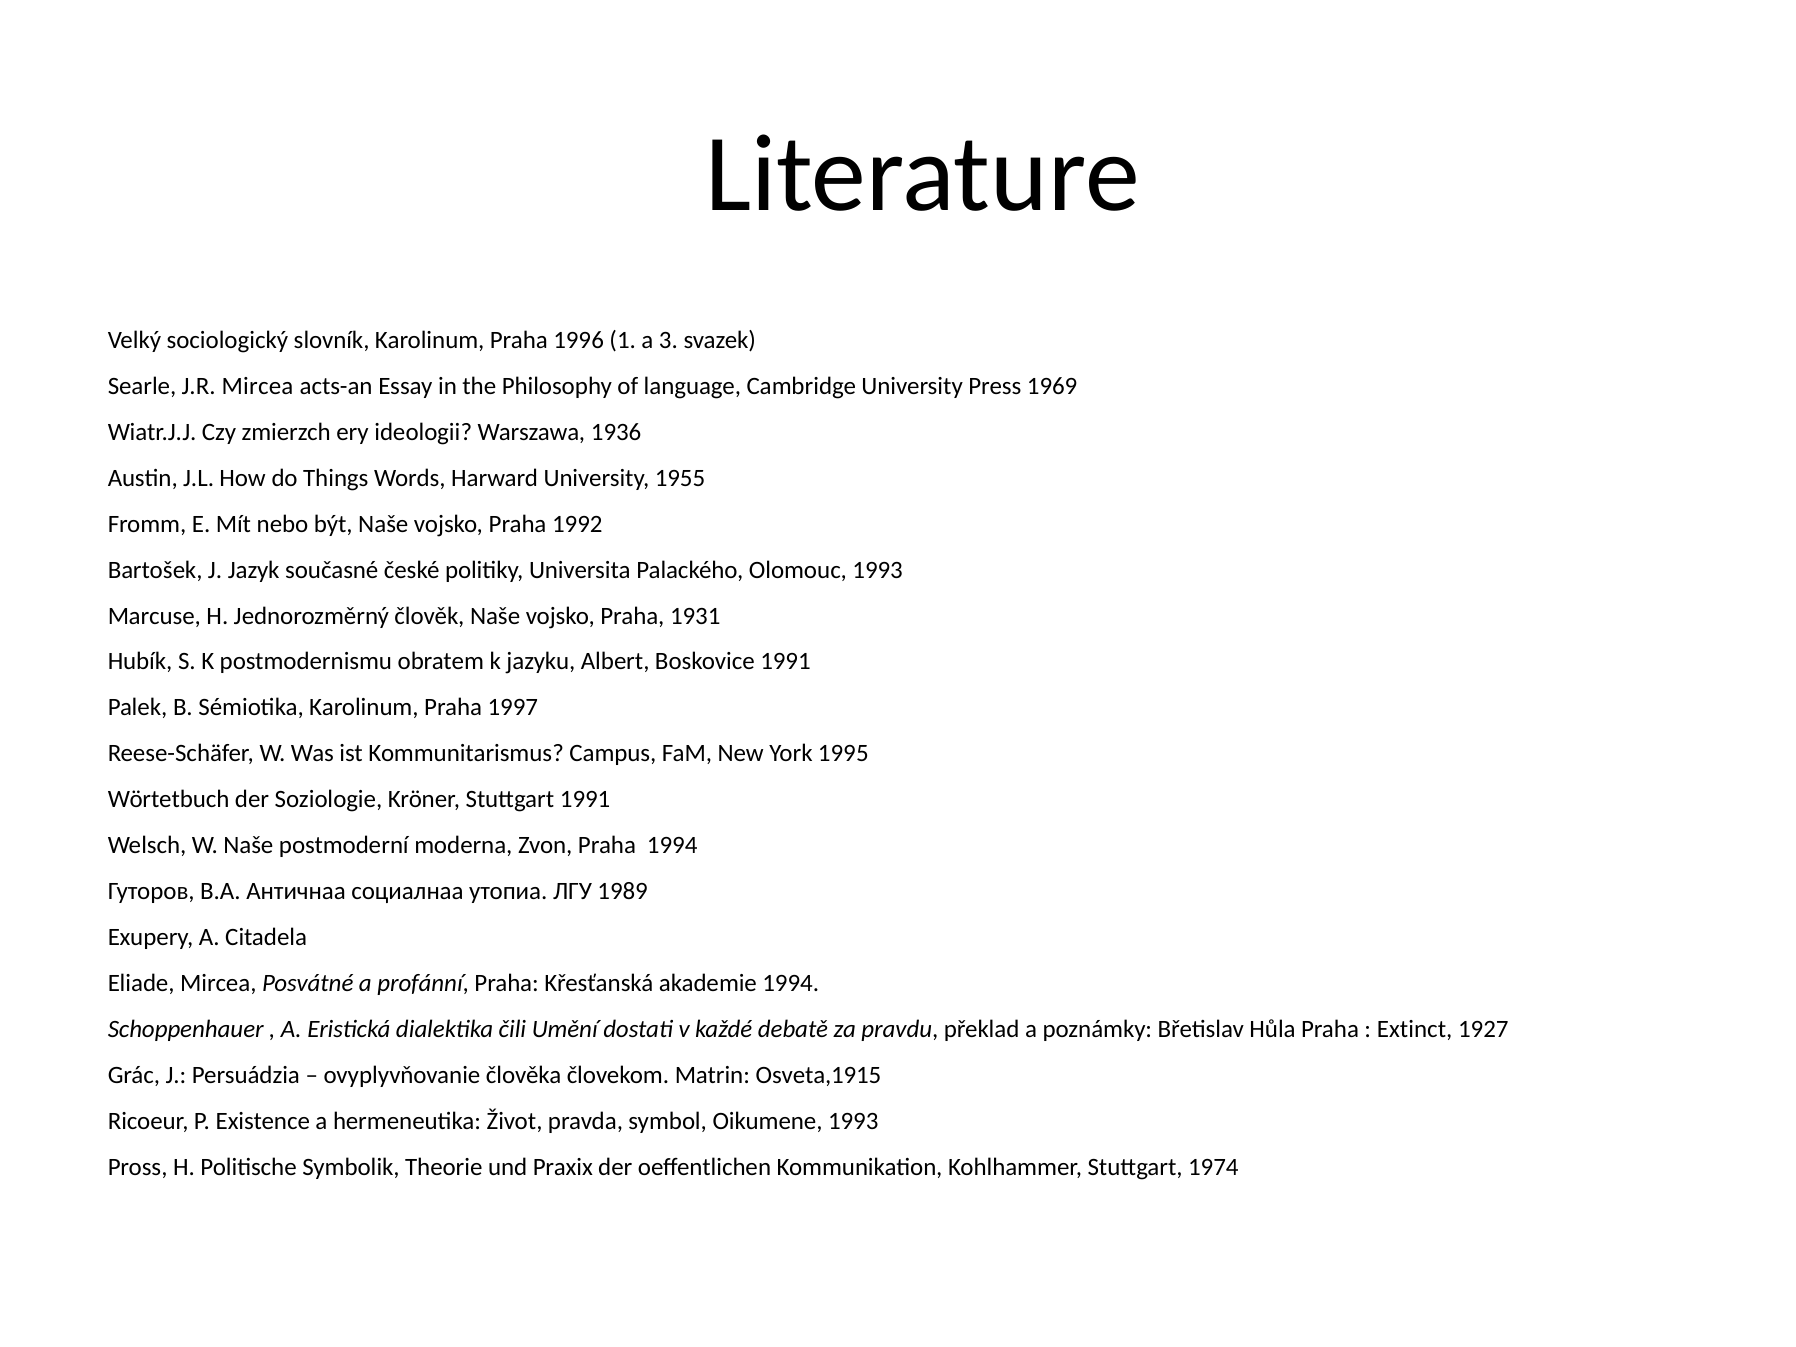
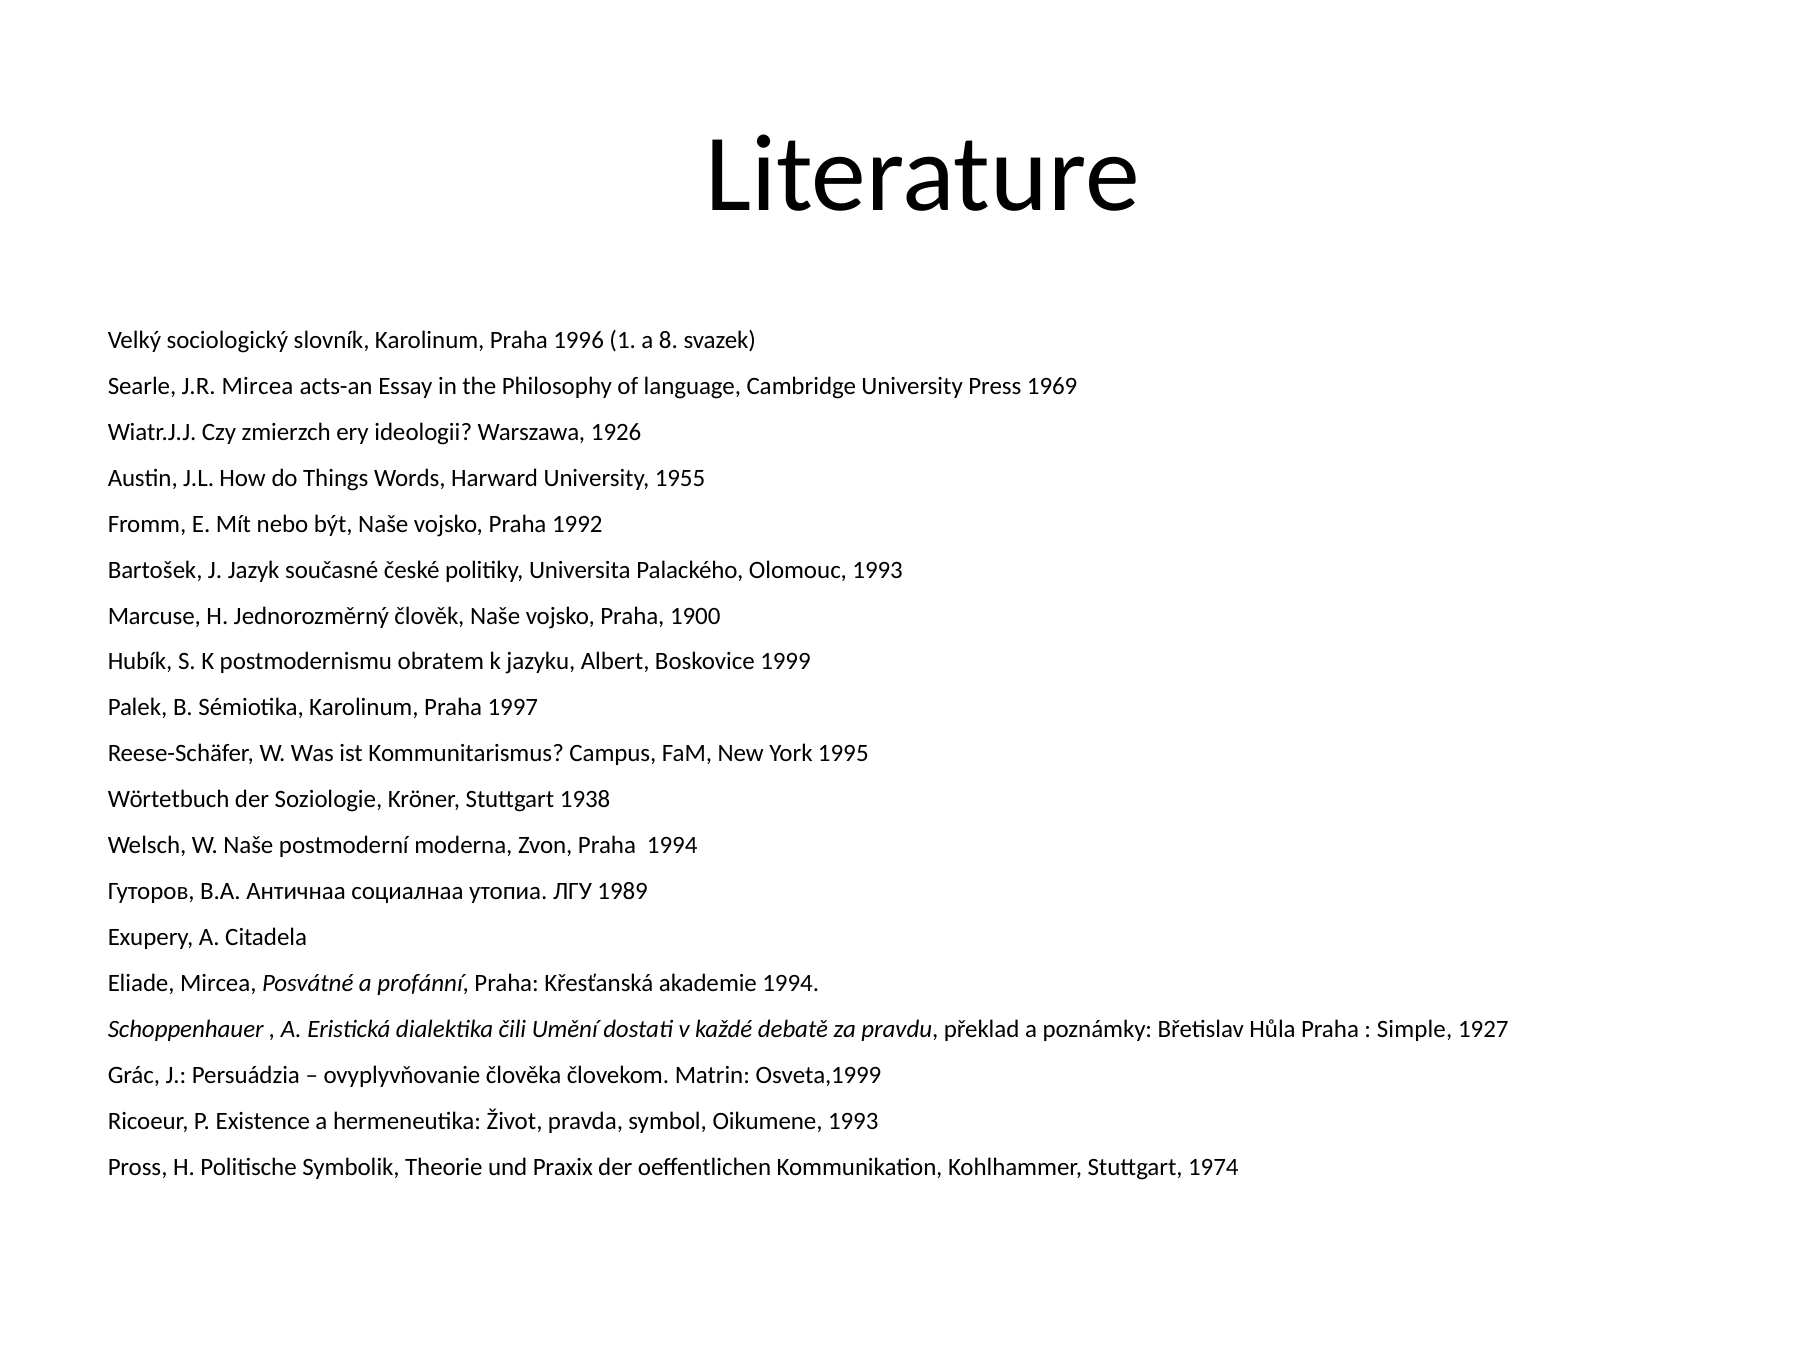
3: 3 -> 8
1936: 1936 -> 1926
1931: 1931 -> 1900
Boskovice 1991: 1991 -> 1999
Stuttgart 1991: 1991 -> 1938
Extinct: Extinct -> Simple
Osveta,1915: Osveta,1915 -> Osveta,1999
